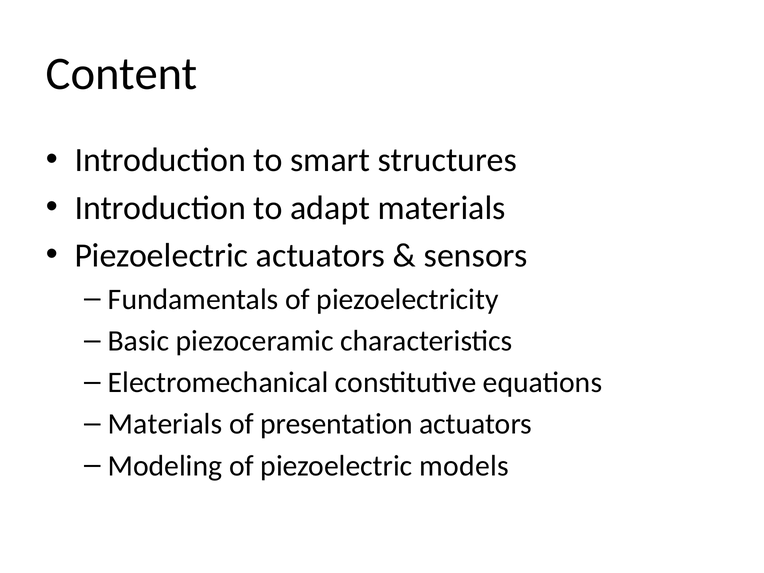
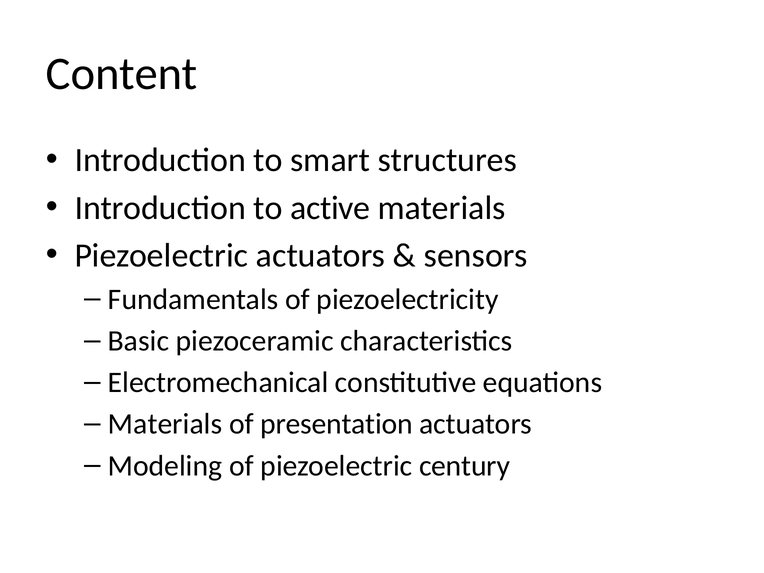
adapt: adapt -> active
models: models -> century
